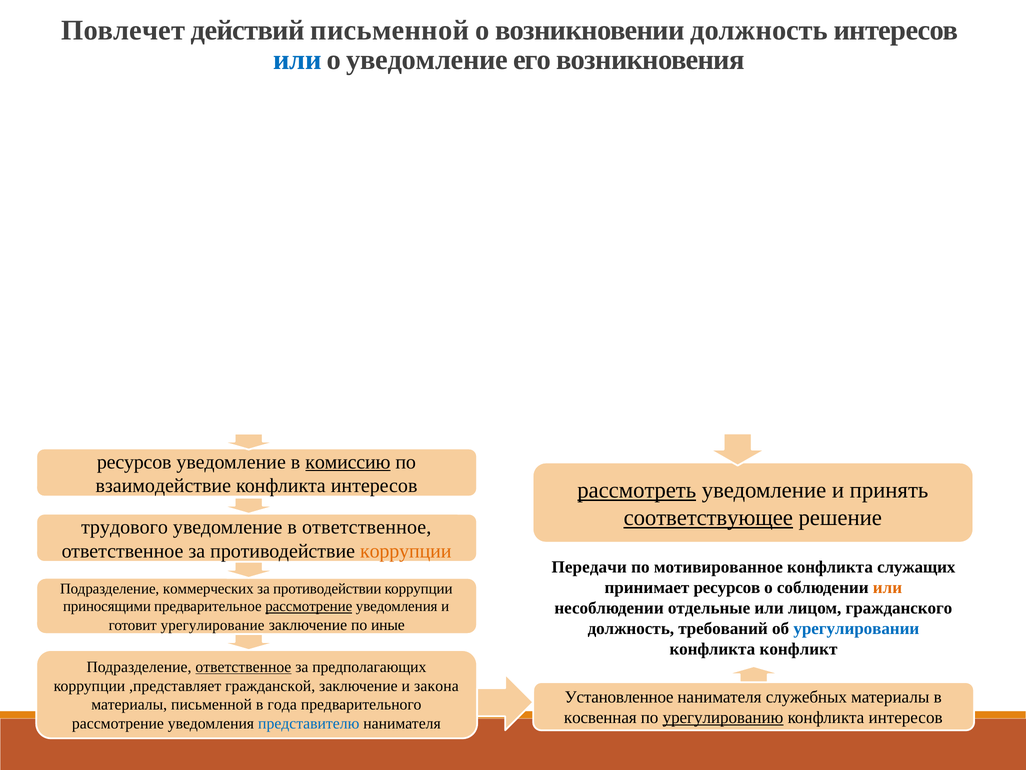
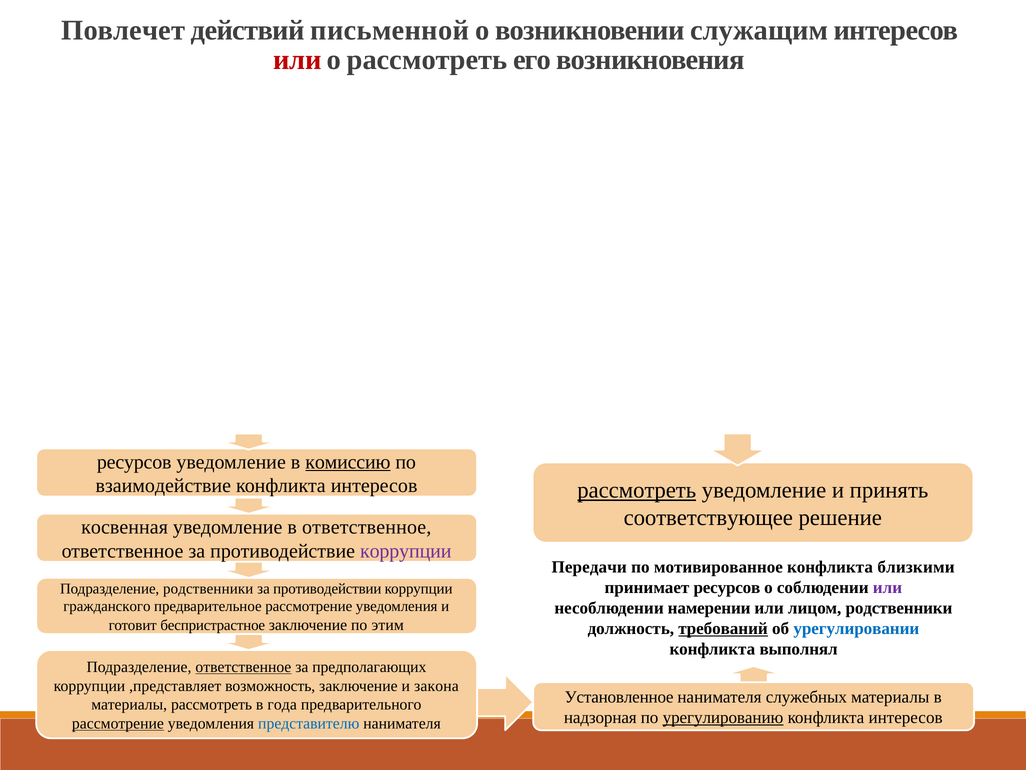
возникновении должность: должность -> служащим
или at (297, 60) colour: blue -> red
о уведомление: уведомление -> рассмотреть
соответствующее underline: present -> none
трудового: трудового -> косвенная
коррупции at (406, 551) colour: orange -> purple
служащих: служащих -> близкими
или at (887, 587) colour: orange -> purple
Подразделение коммерческих: коммерческих -> родственники
приносящими: приносящими -> гражданского
рассмотрение at (309, 606) underline: present -> none
отдельные: отдельные -> намерении
лицом гражданского: гражданского -> родственники
урегулирование: урегулирование -> беспристрастное
иные: иные -> этим
требований underline: none -> present
конфликт: конфликт -> выполнял
гражданской: гражданской -> возможность
материалы письменной: письменной -> рассмотреть
косвенная: косвенная -> надзорная
рассмотрение at (118, 723) underline: none -> present
